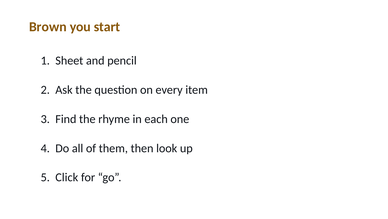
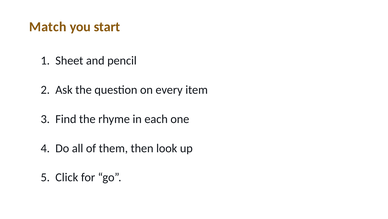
Brown: Brown -> Match
